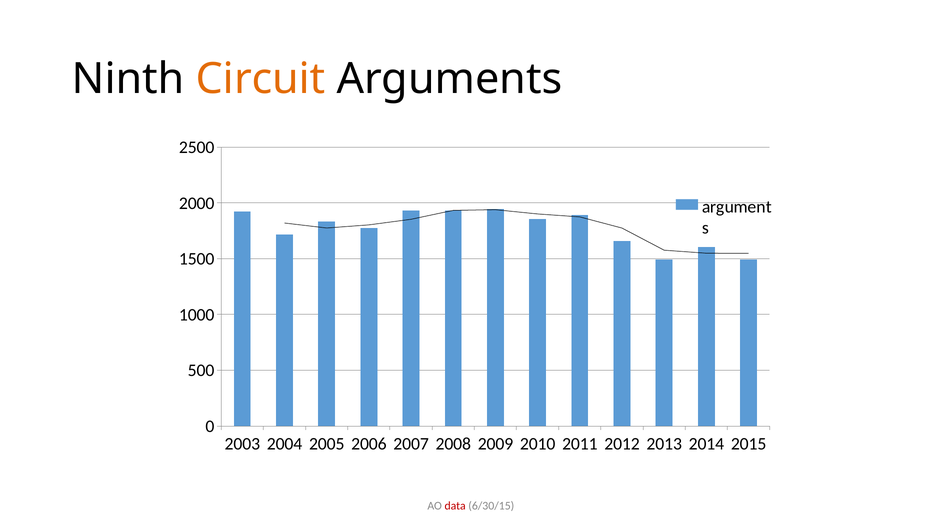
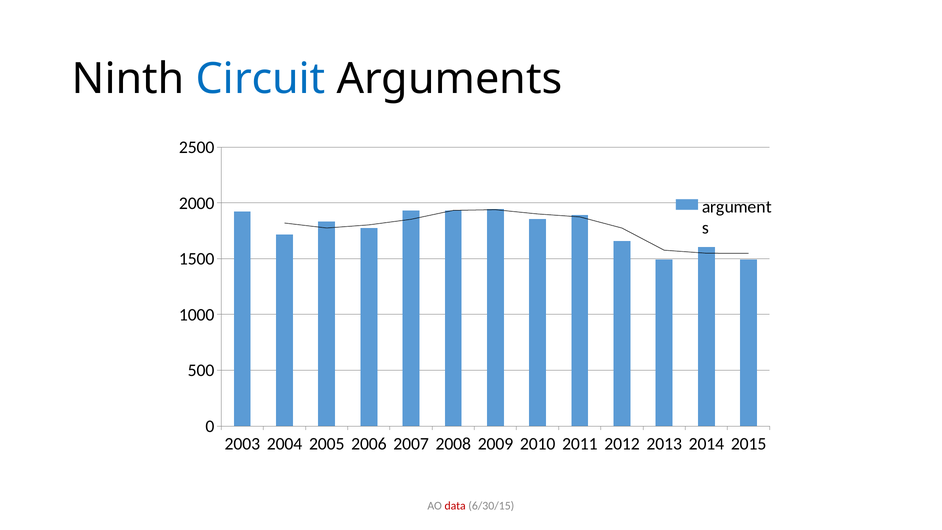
Circuit colour: orange -> blue
